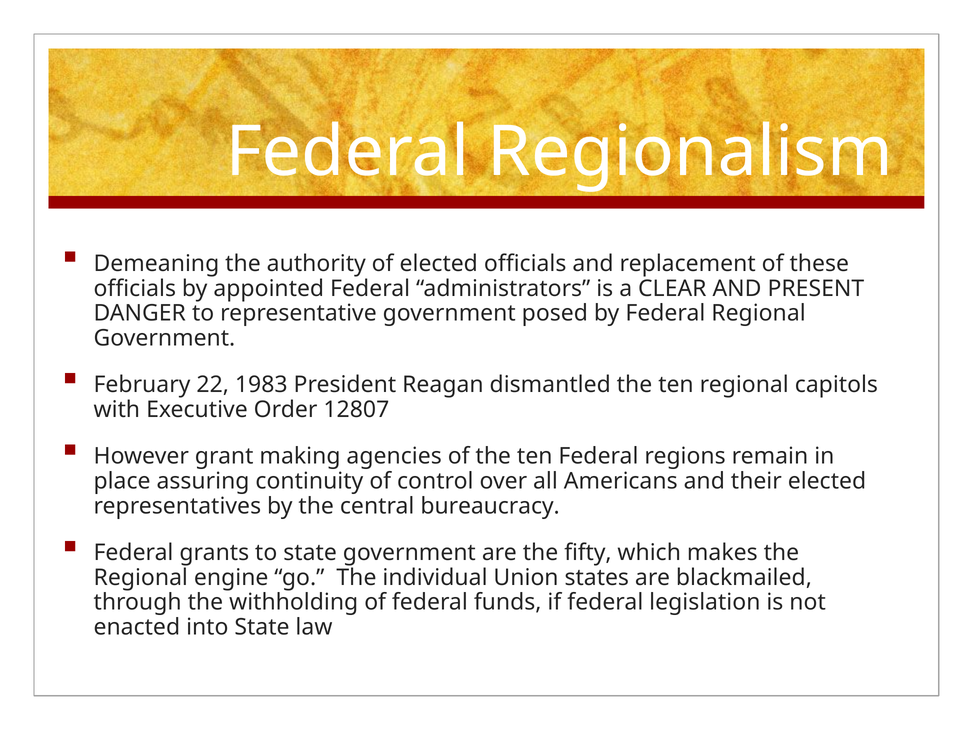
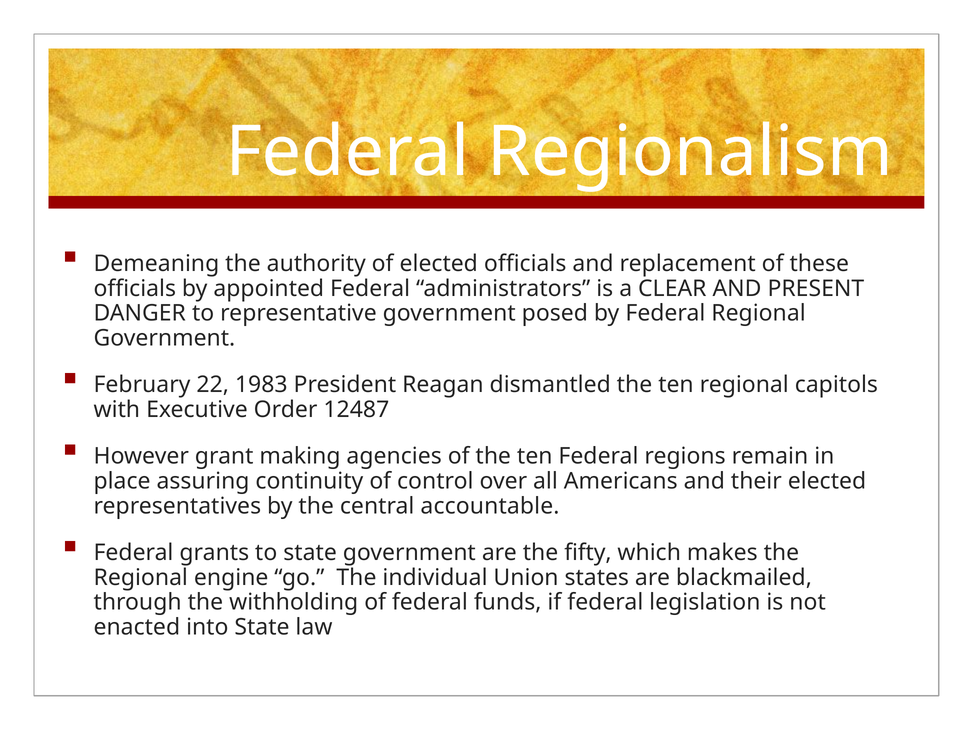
12807: 12807 -> 12487
bureaucracy: bureaucracy -> accountable
